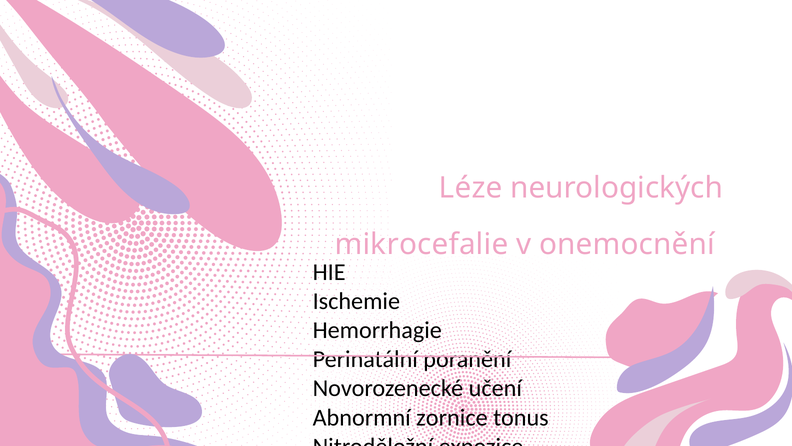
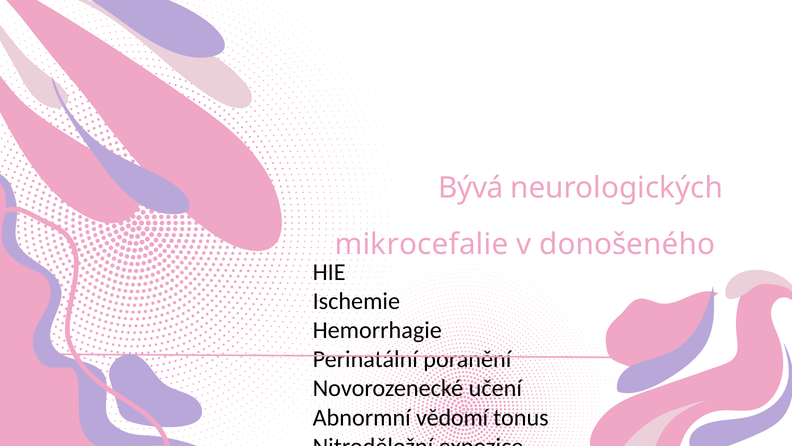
Léze: Léze -> Bývá
onemocnění: onemocnění -> donošeného
zornice: zornice -> vědomí
